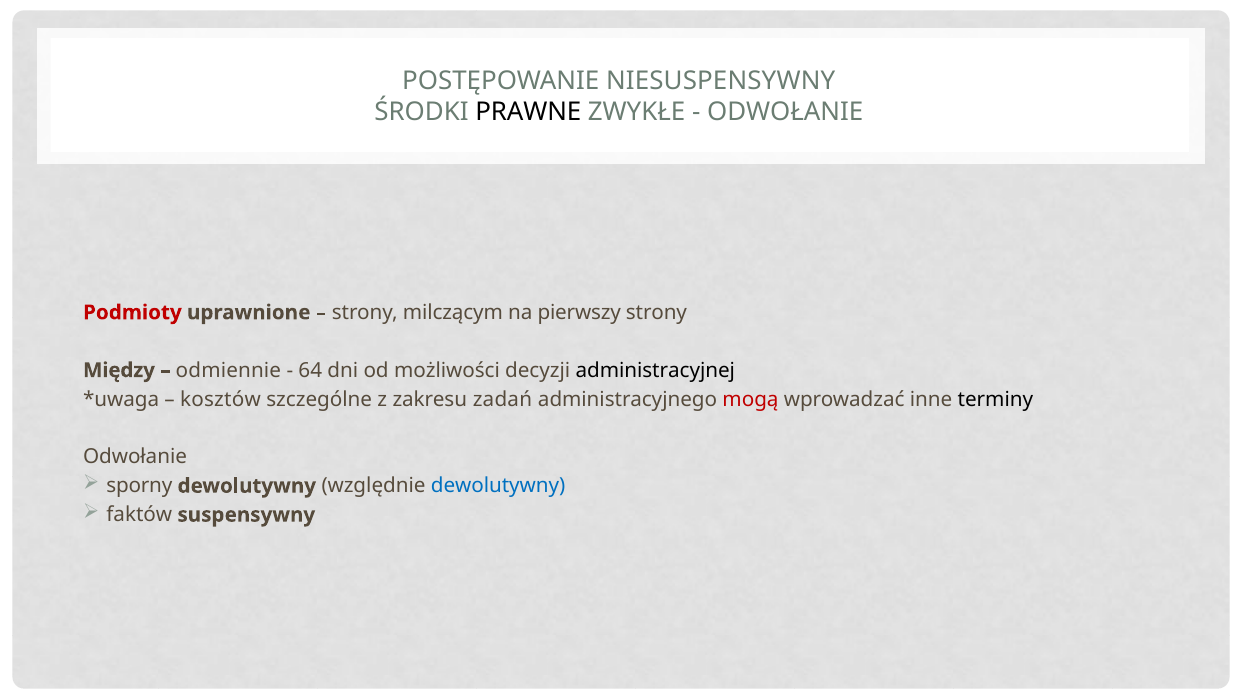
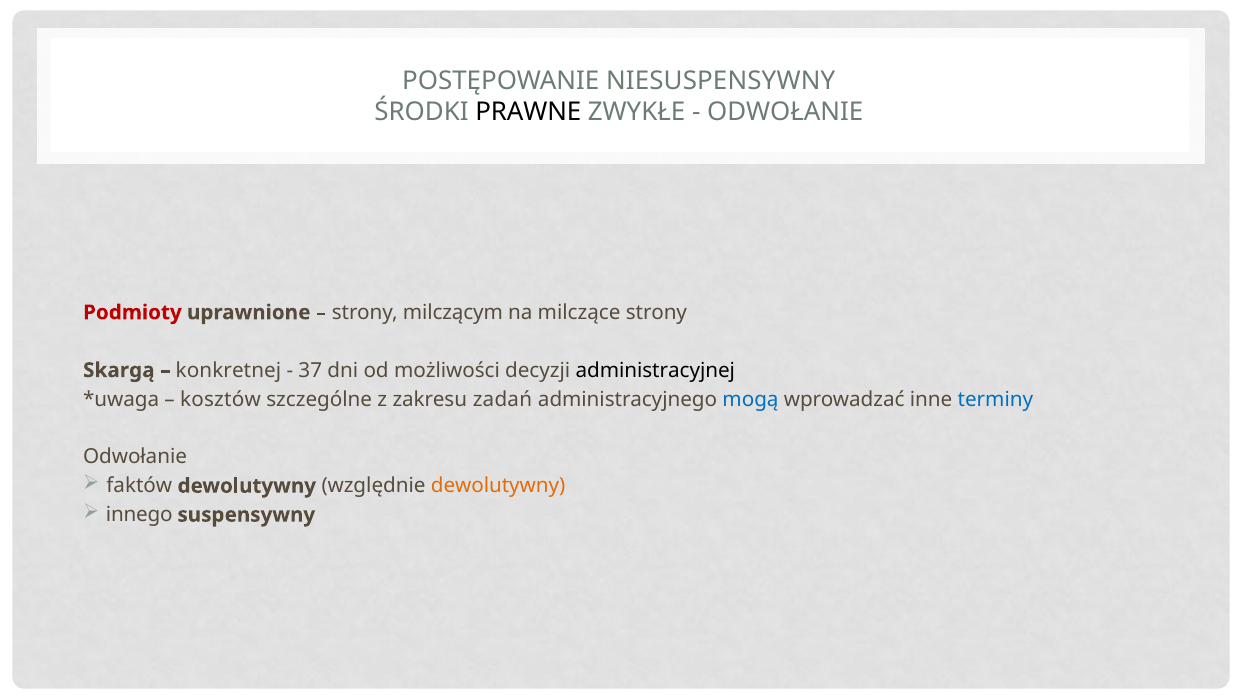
pierwszy: pierwszy -> milczące
Między: Między -> Skargą
odmiennie: odmiennie -> konkretnej
64: 64 -> 37
mogą colour: red -> blue
terminy colour: black -> blue
sporny: sporny -> faktów
dewolutywny at (498, 486) colour: blue -> orange
faktów: faktów -> innego
